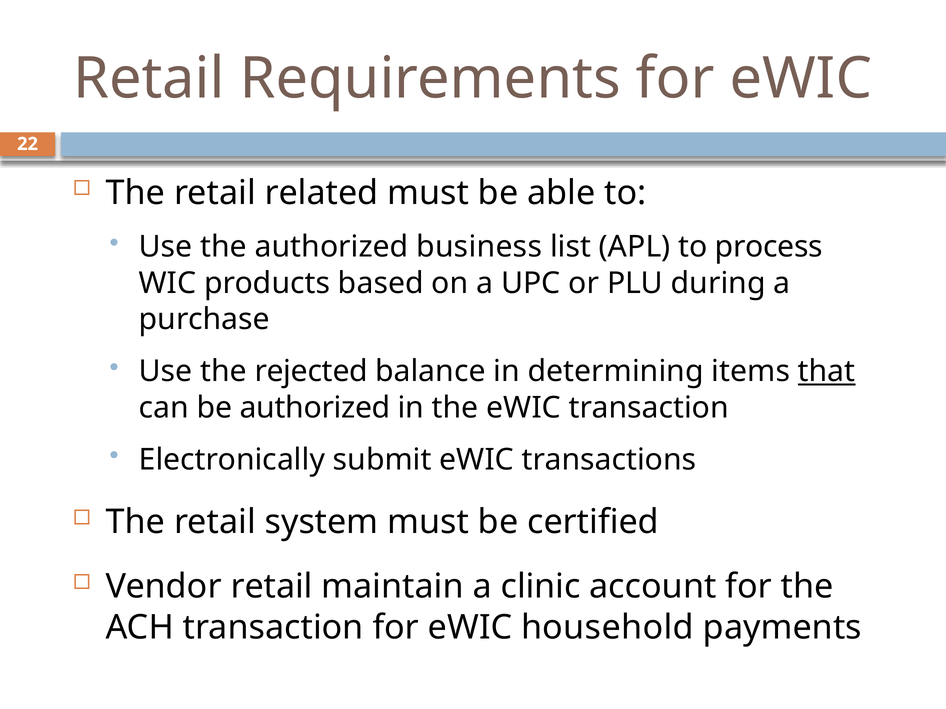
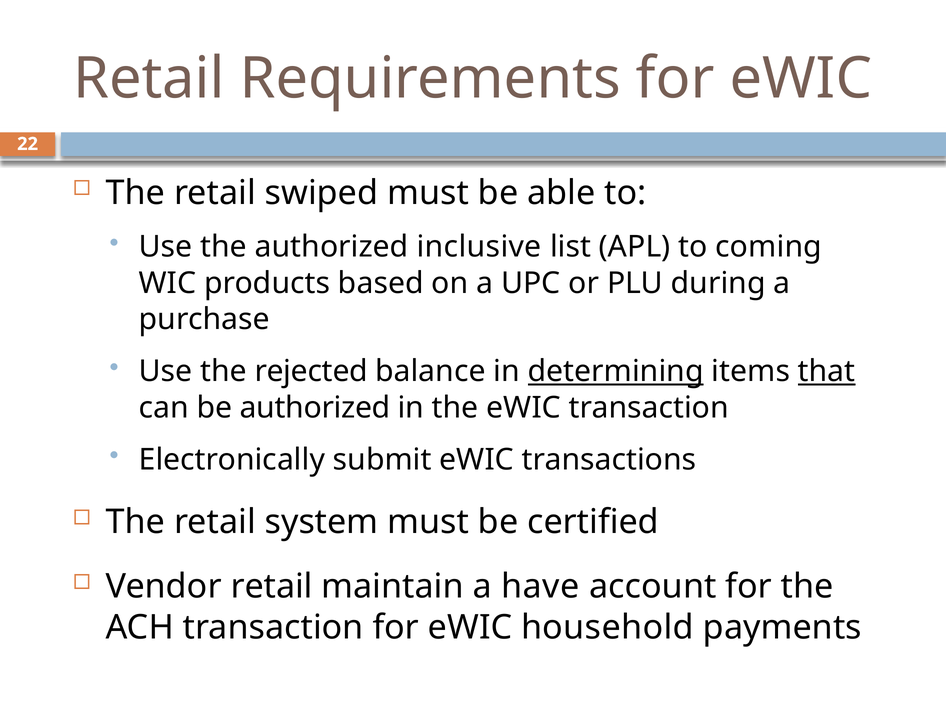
related: related -> swiped
business: business -> inclusive
process: process -> coming
determining underline: none -> present
clinic: clinic -> have
